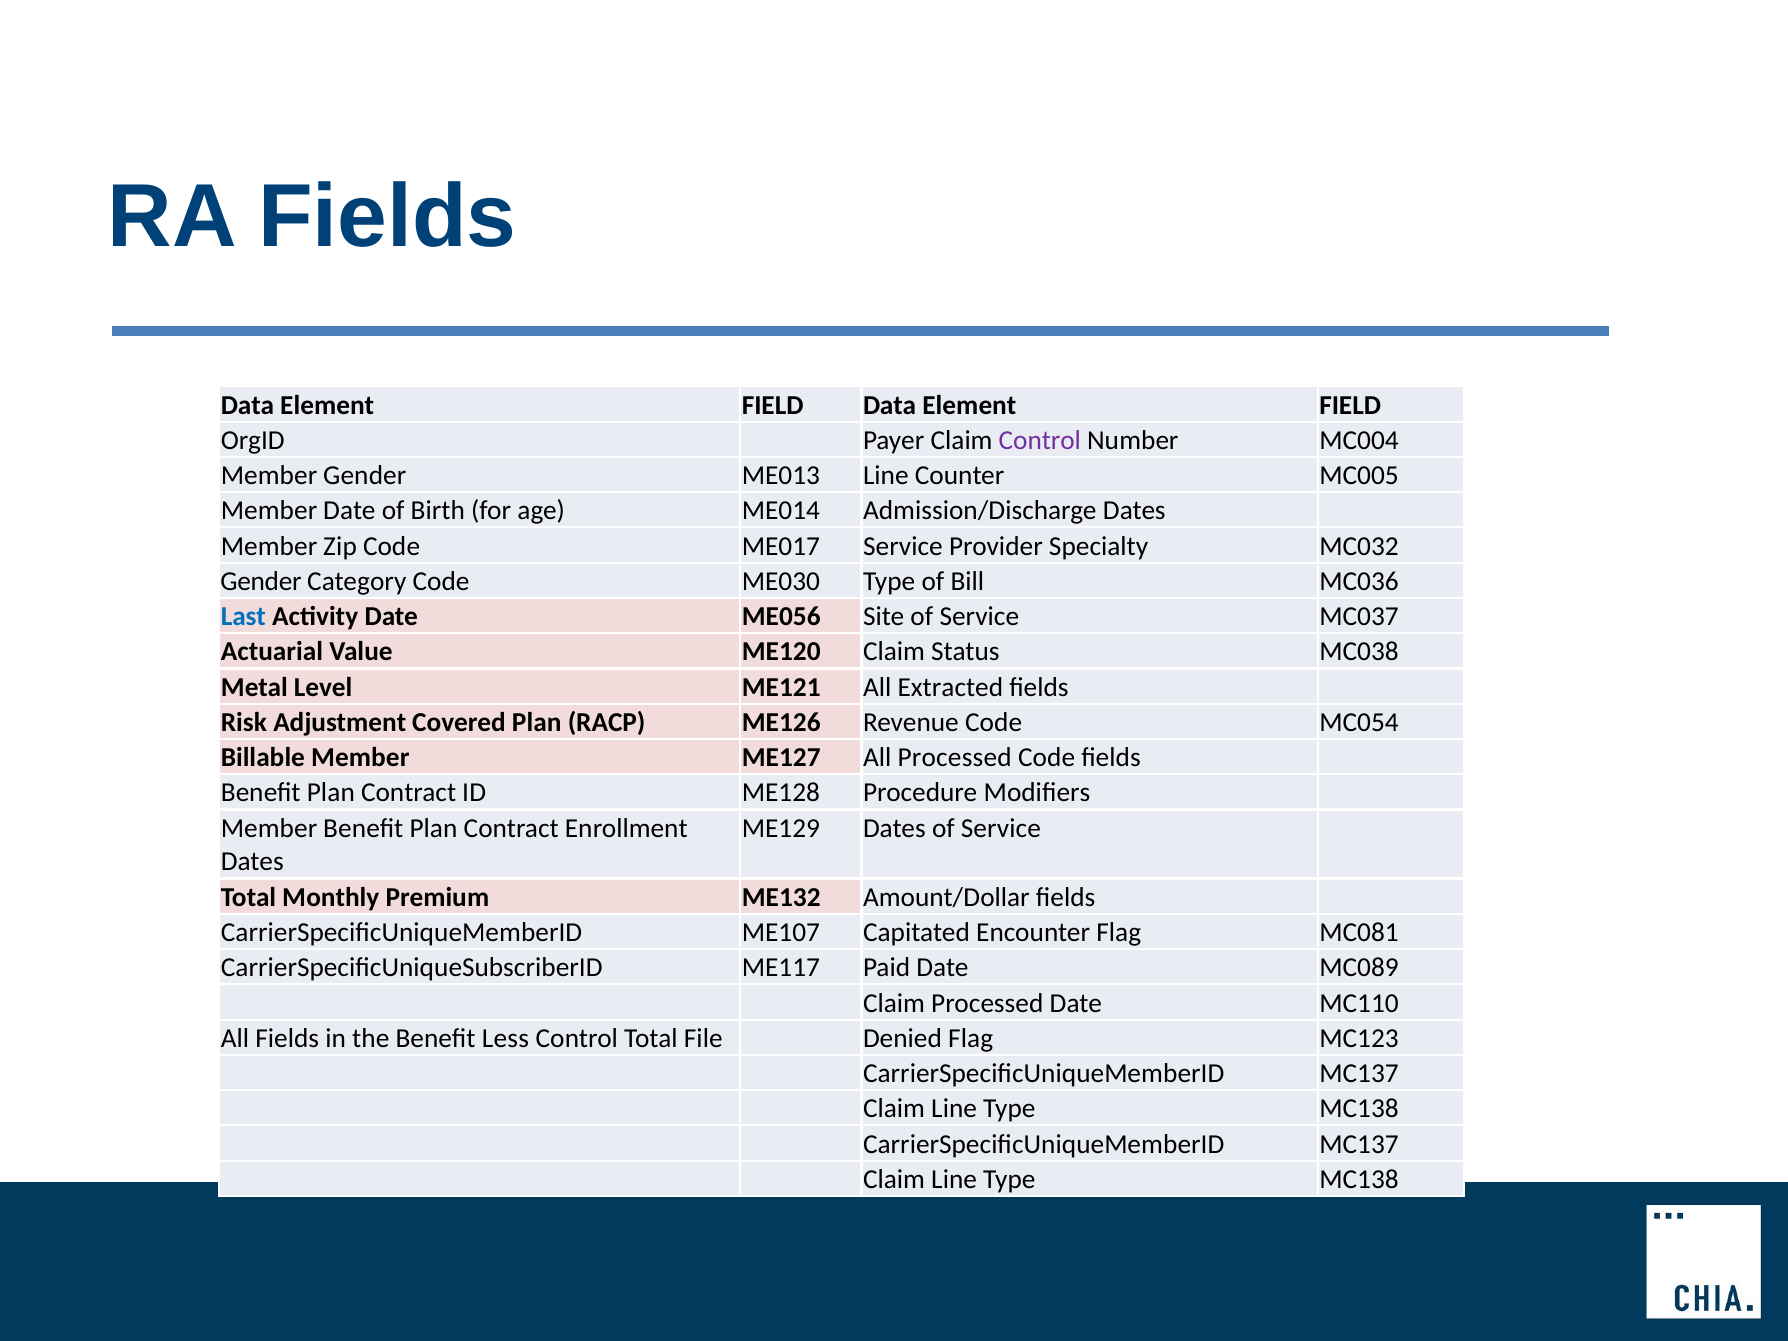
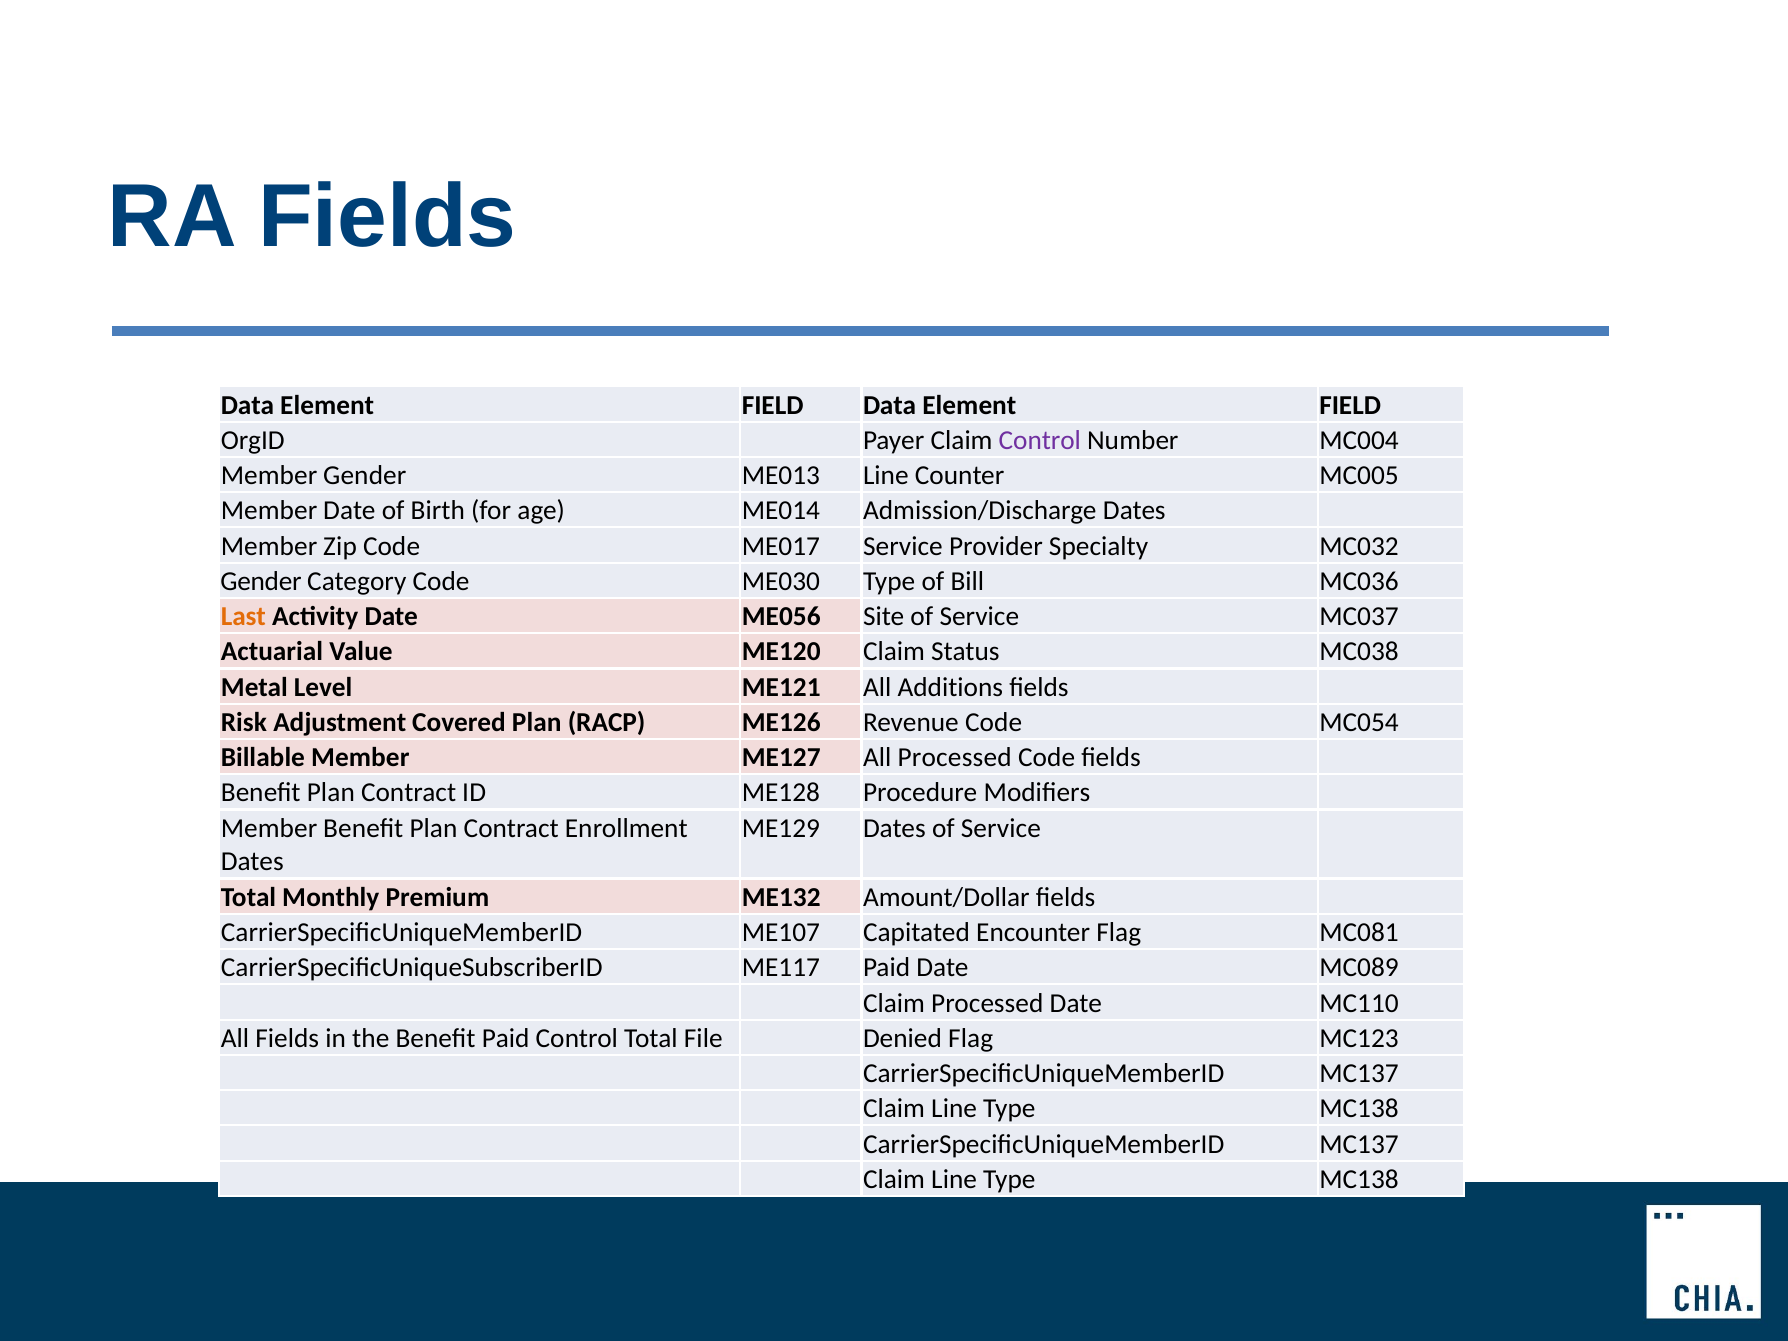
Last colour: blue -> orange
Extracted: Extracted -> Additions
Benefit Less: Less -> Paid
